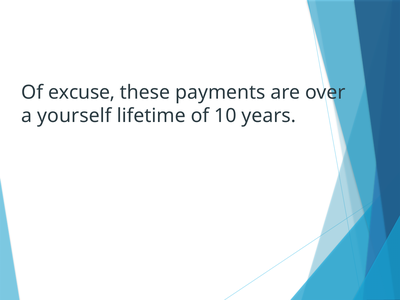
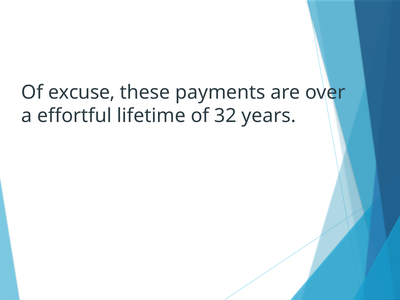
yourself: yourself -> effortful
10: 10 -> 32
